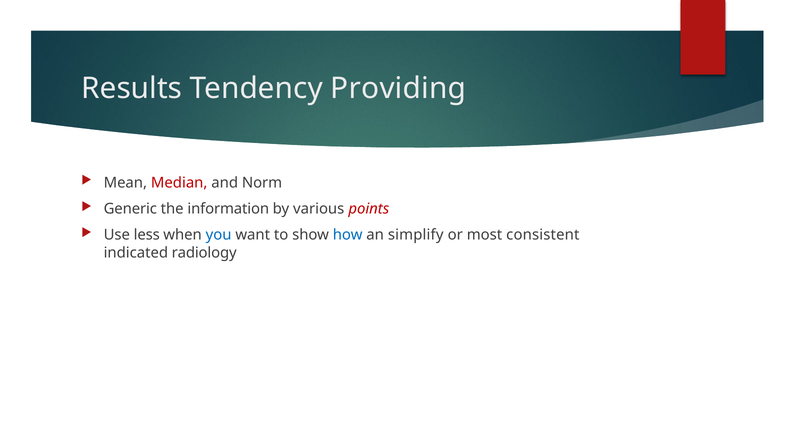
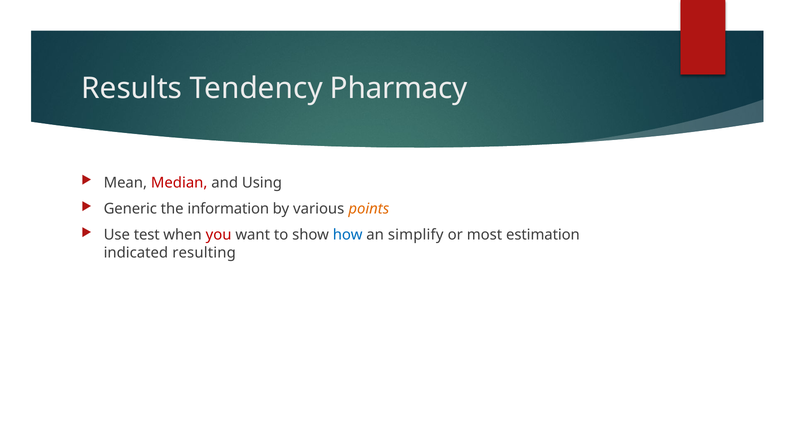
Providing: Providing -> Pharmacy
Norm: Norm -> Using
points colour: red -> orange
less: less -> test
you colour: blue -> red
consistent: consistent -> estimation
radiology: radiology -> resulting
